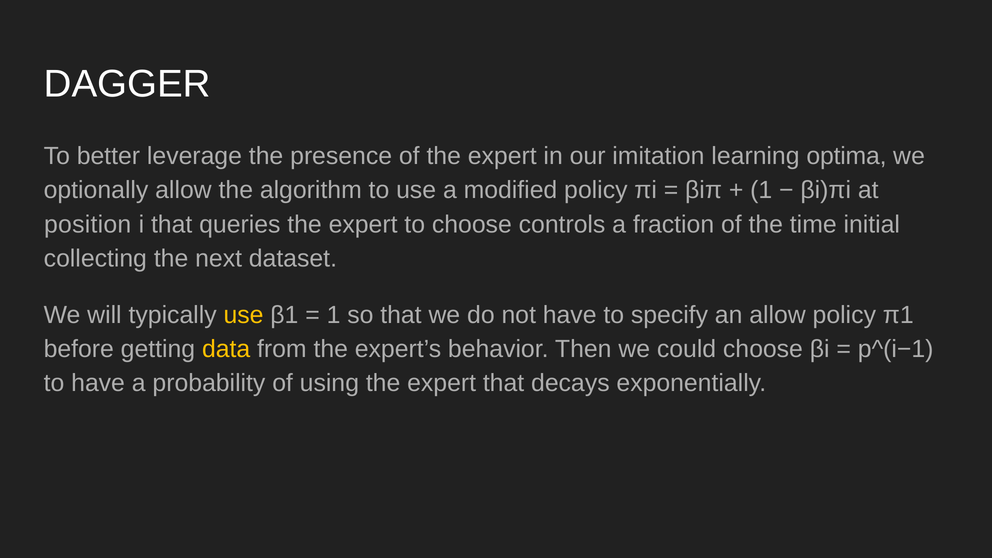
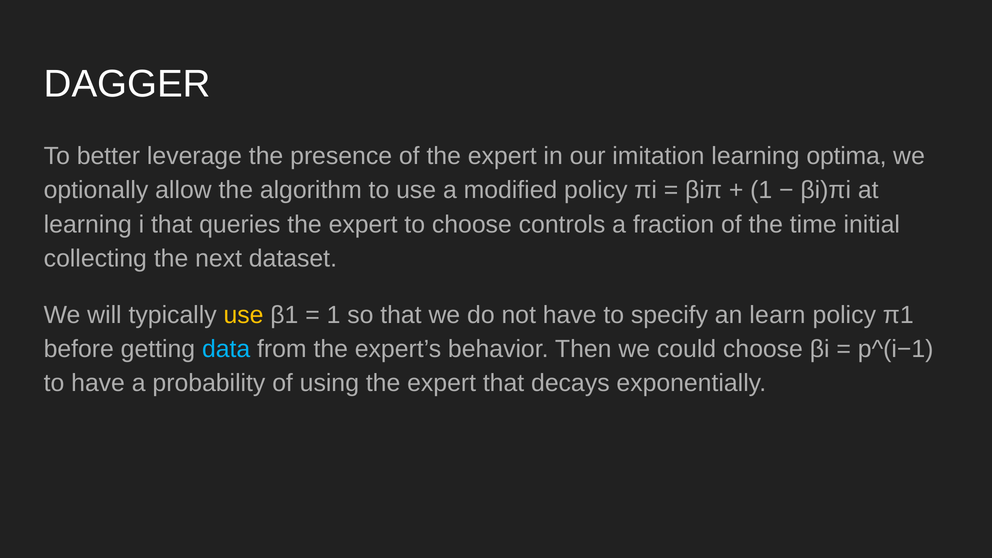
position at (88, 224): position -> learning
an allow: allow -> learn
data colour: yellow -> light blue
